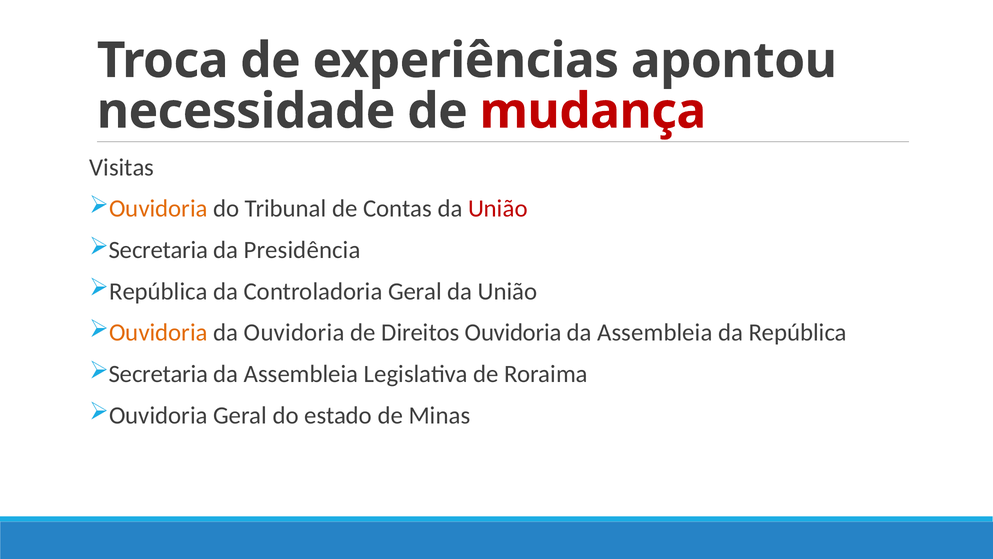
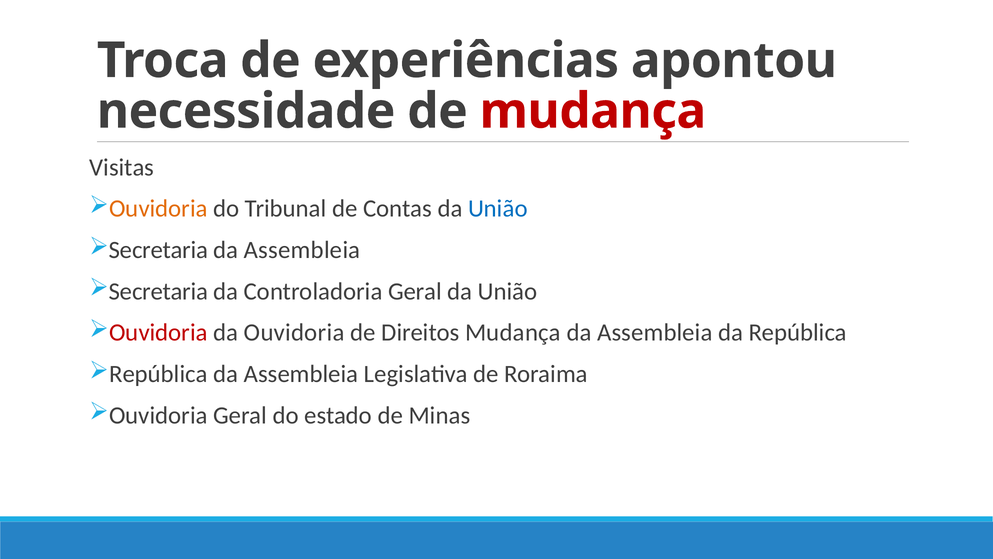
União at (498, 209) colour: red -> blue
Presidência at (302, 250): Presidência -> Assembleia
República at (158, 291): República -> Secretaria
Ouvidoria at (158, 332) colour: orange -> red
Direitos Ouvidoria: Ouvidoria -> Mudança
Secretaria at (158, 374): Secretaria -> República
